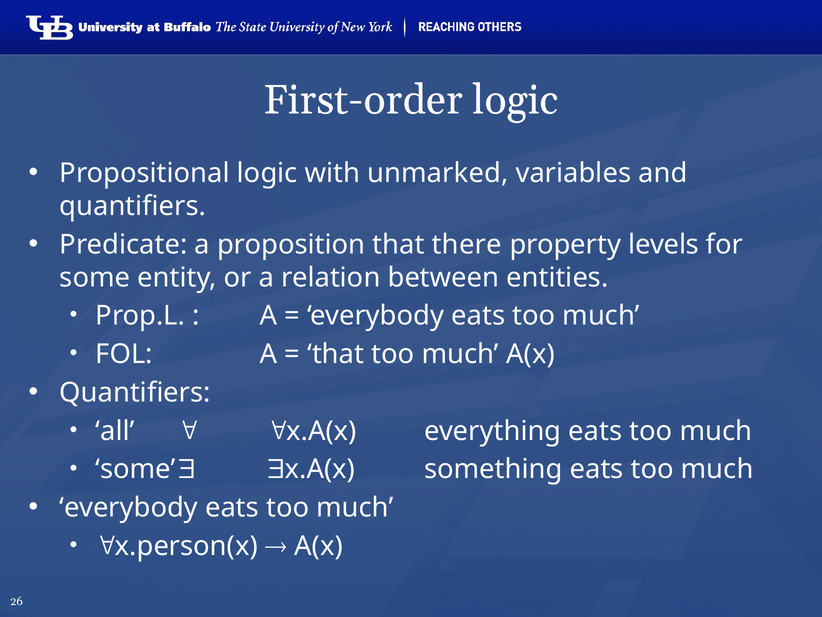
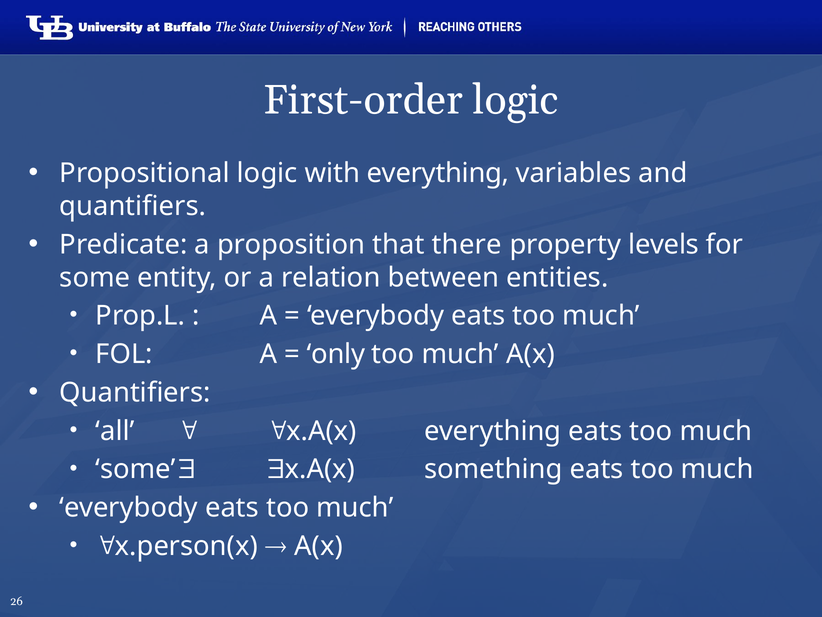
with unmarked: unmarked -> everything
that at (336, 354): that -> only
